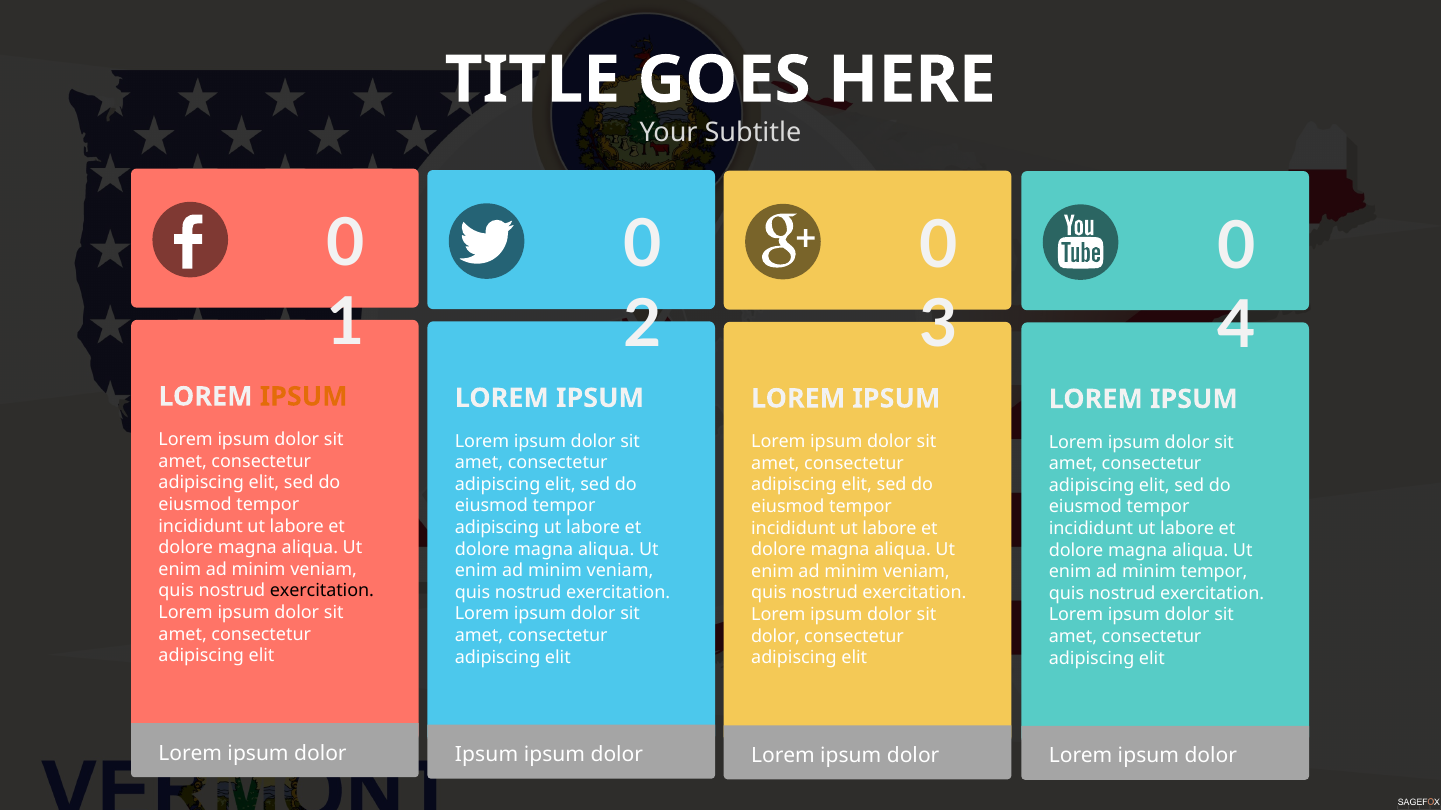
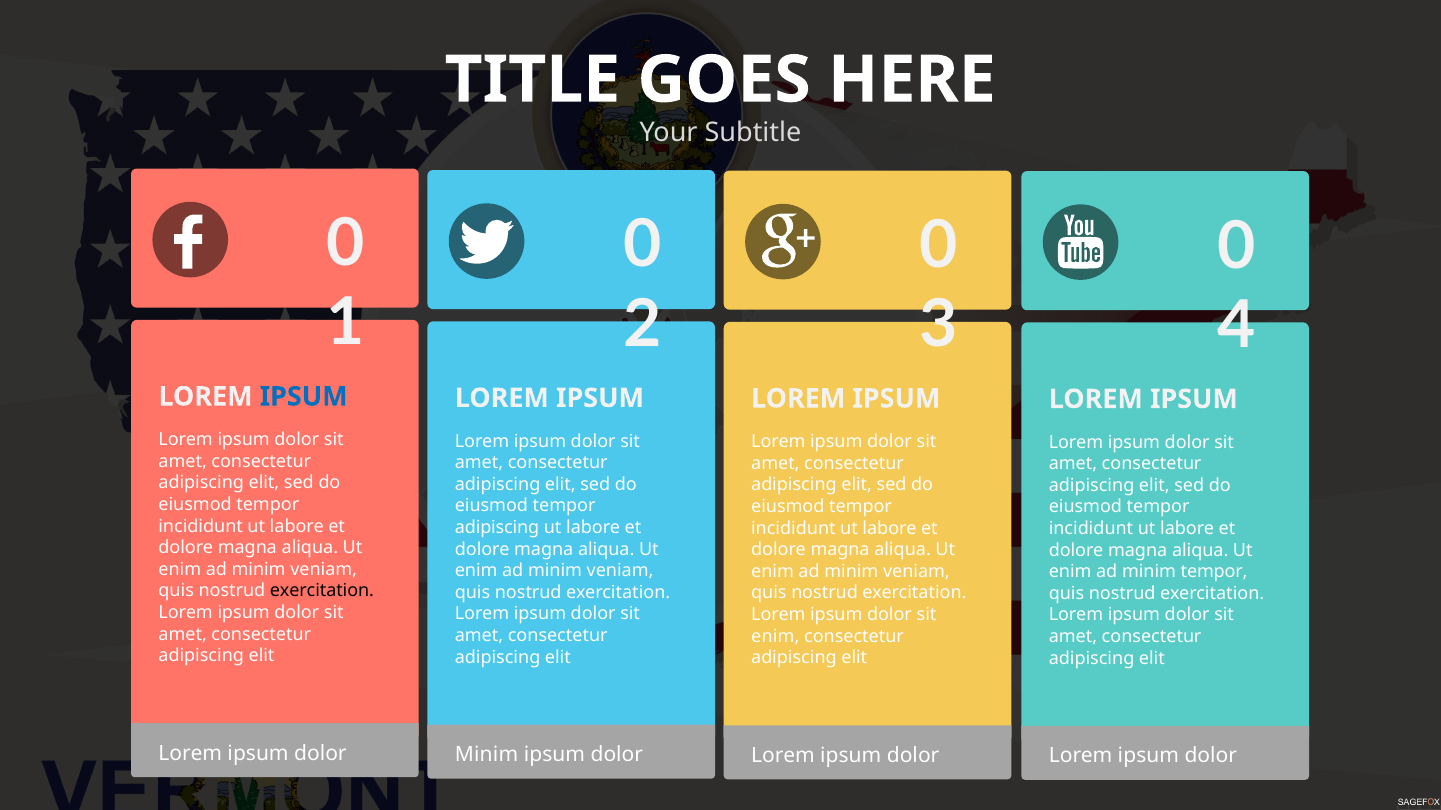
IPSUM at (304, 397) colour: orange -> blue
dolor at (775, 637): dolor -> enim
Ipsum at (487, 755): Ipsum -> Minim
